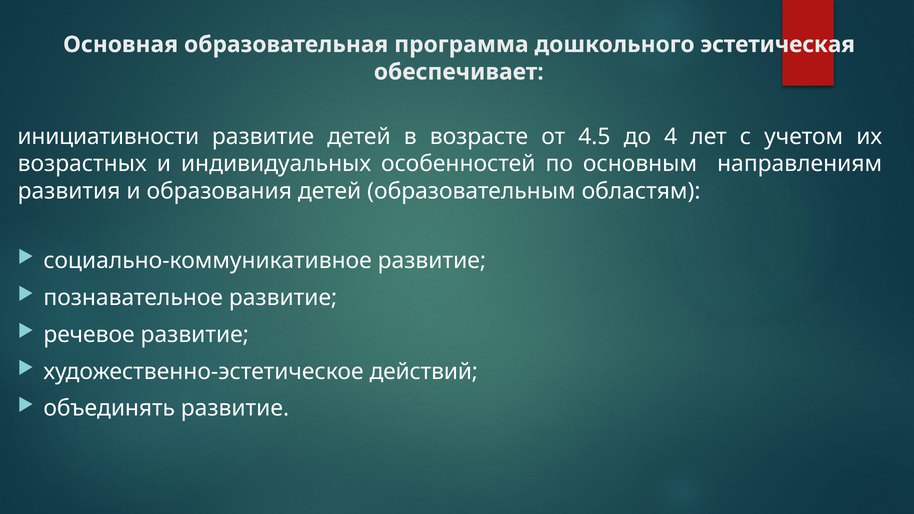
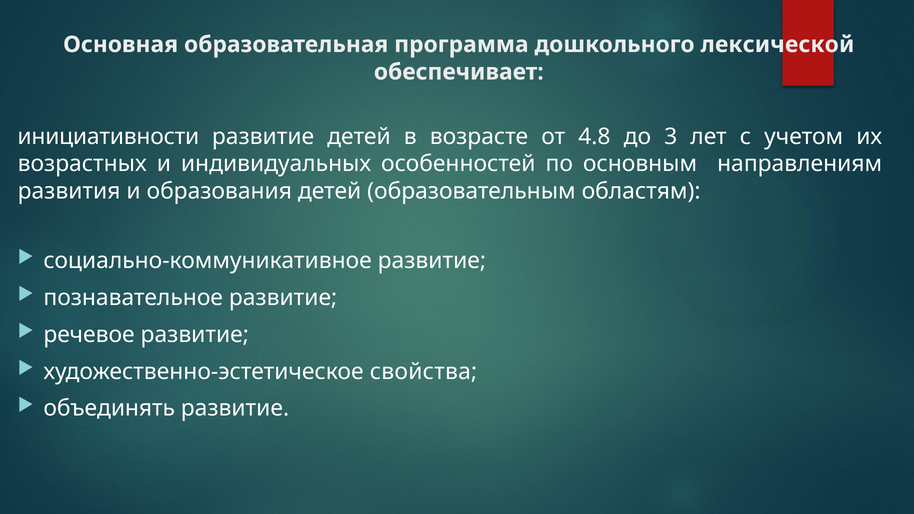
эстетическая: эстетическая -> лексической
4.5: 4.5 -> 4.8
4: 4 -> 3
действий: действий -> свойства
